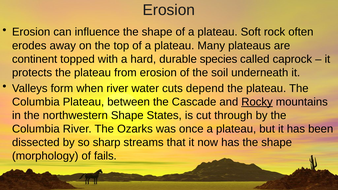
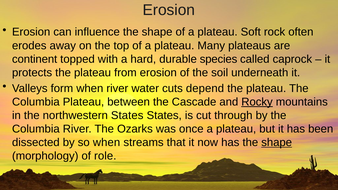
northwestern Shape: Shape -> States
so sharp: sharp -> when
shape at (277, 142) underline: none -> present
fails: fails -> role
